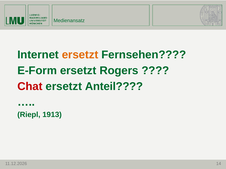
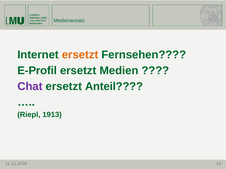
E-Form: E-Form -> E-Profil
Rogers: Rogers -> Medien
Chat colour: red -> purple
